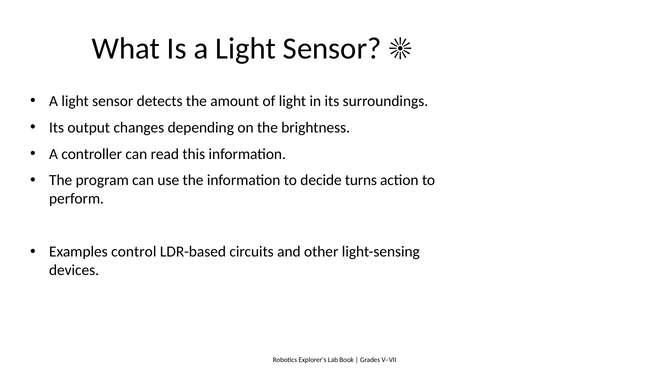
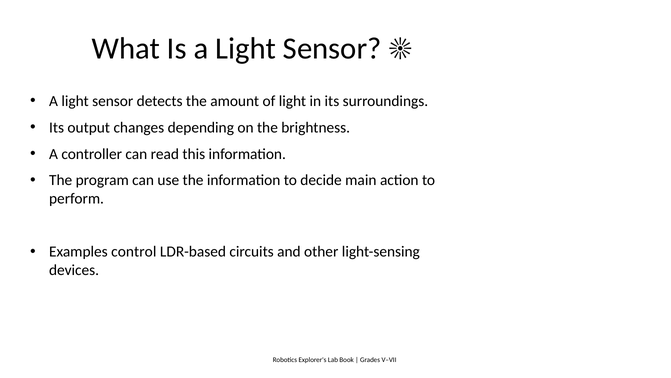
turns: turns -> main
